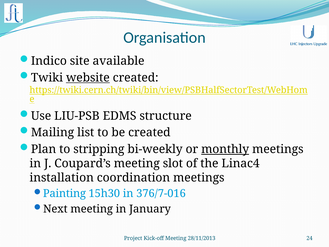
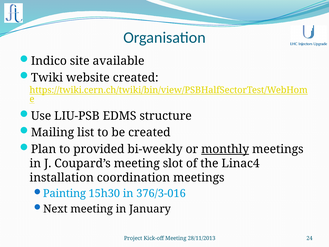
website underline: present -> none
stripping: stripping -> provided
376/7-016: 376/7-016 -> 376/3-016
